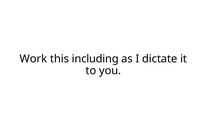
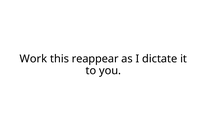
including: including -> reappear
